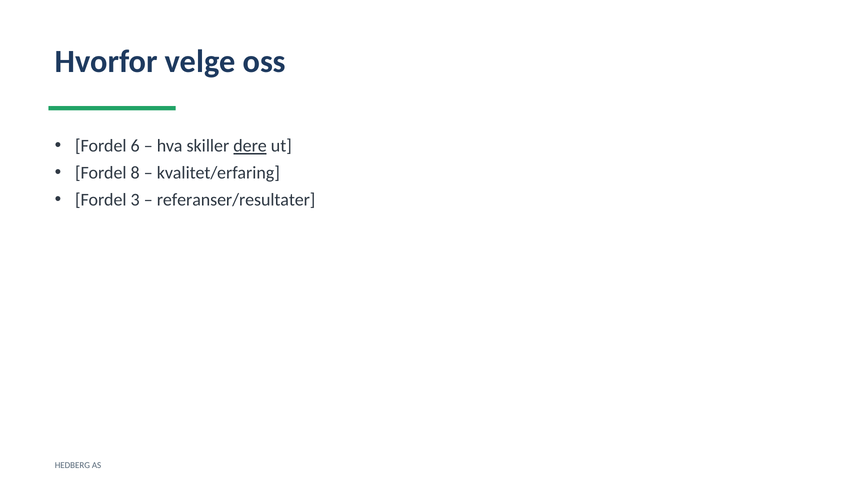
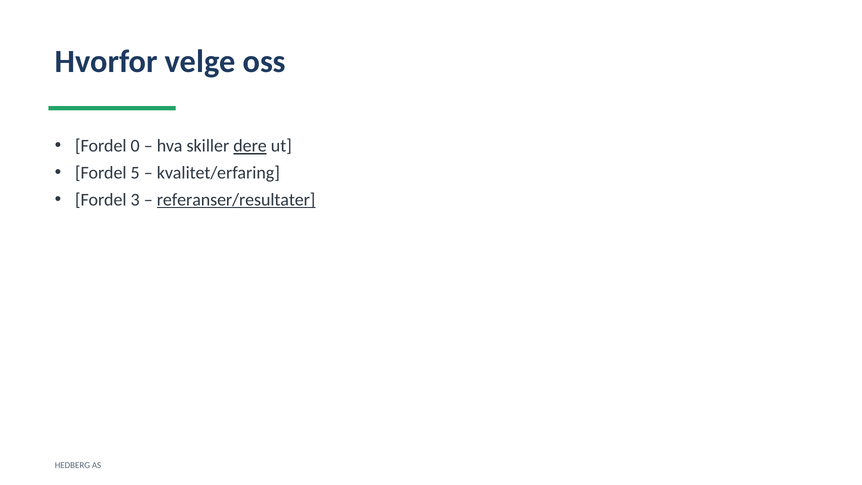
6: 6 -> 0
8: 8 -> 5
referanser/resultater underline: none -> present
